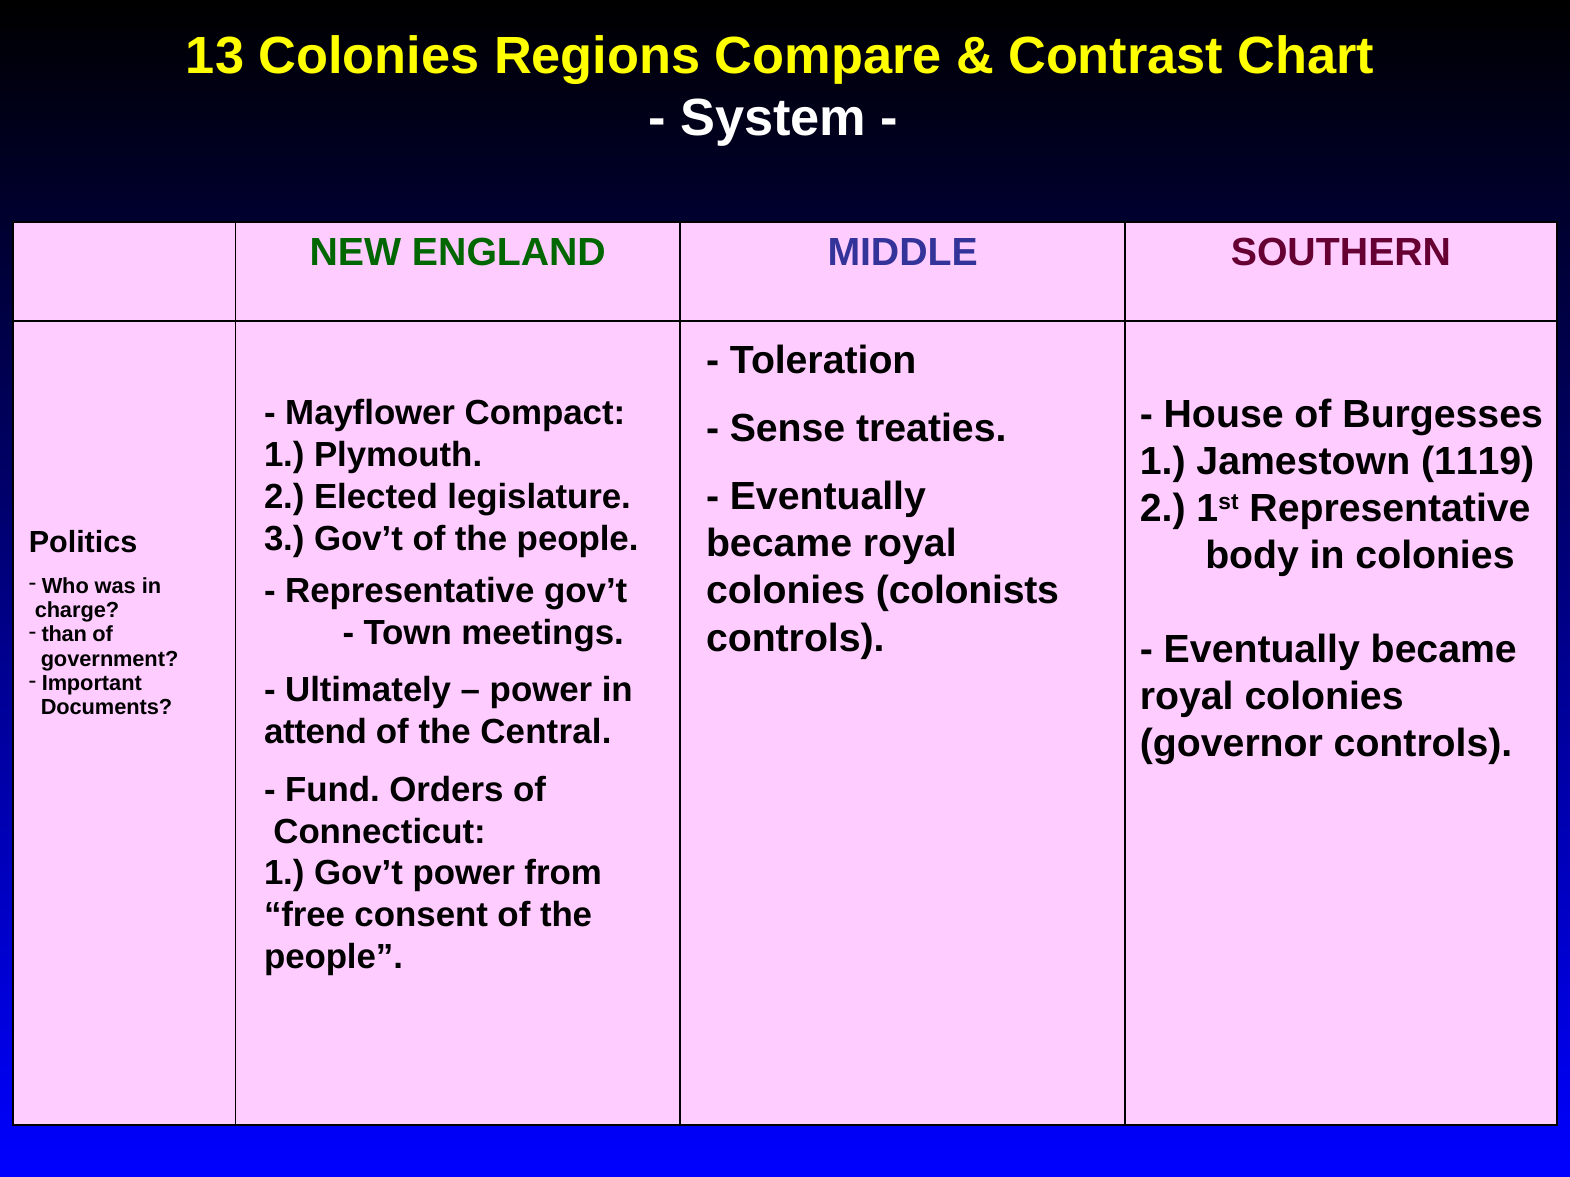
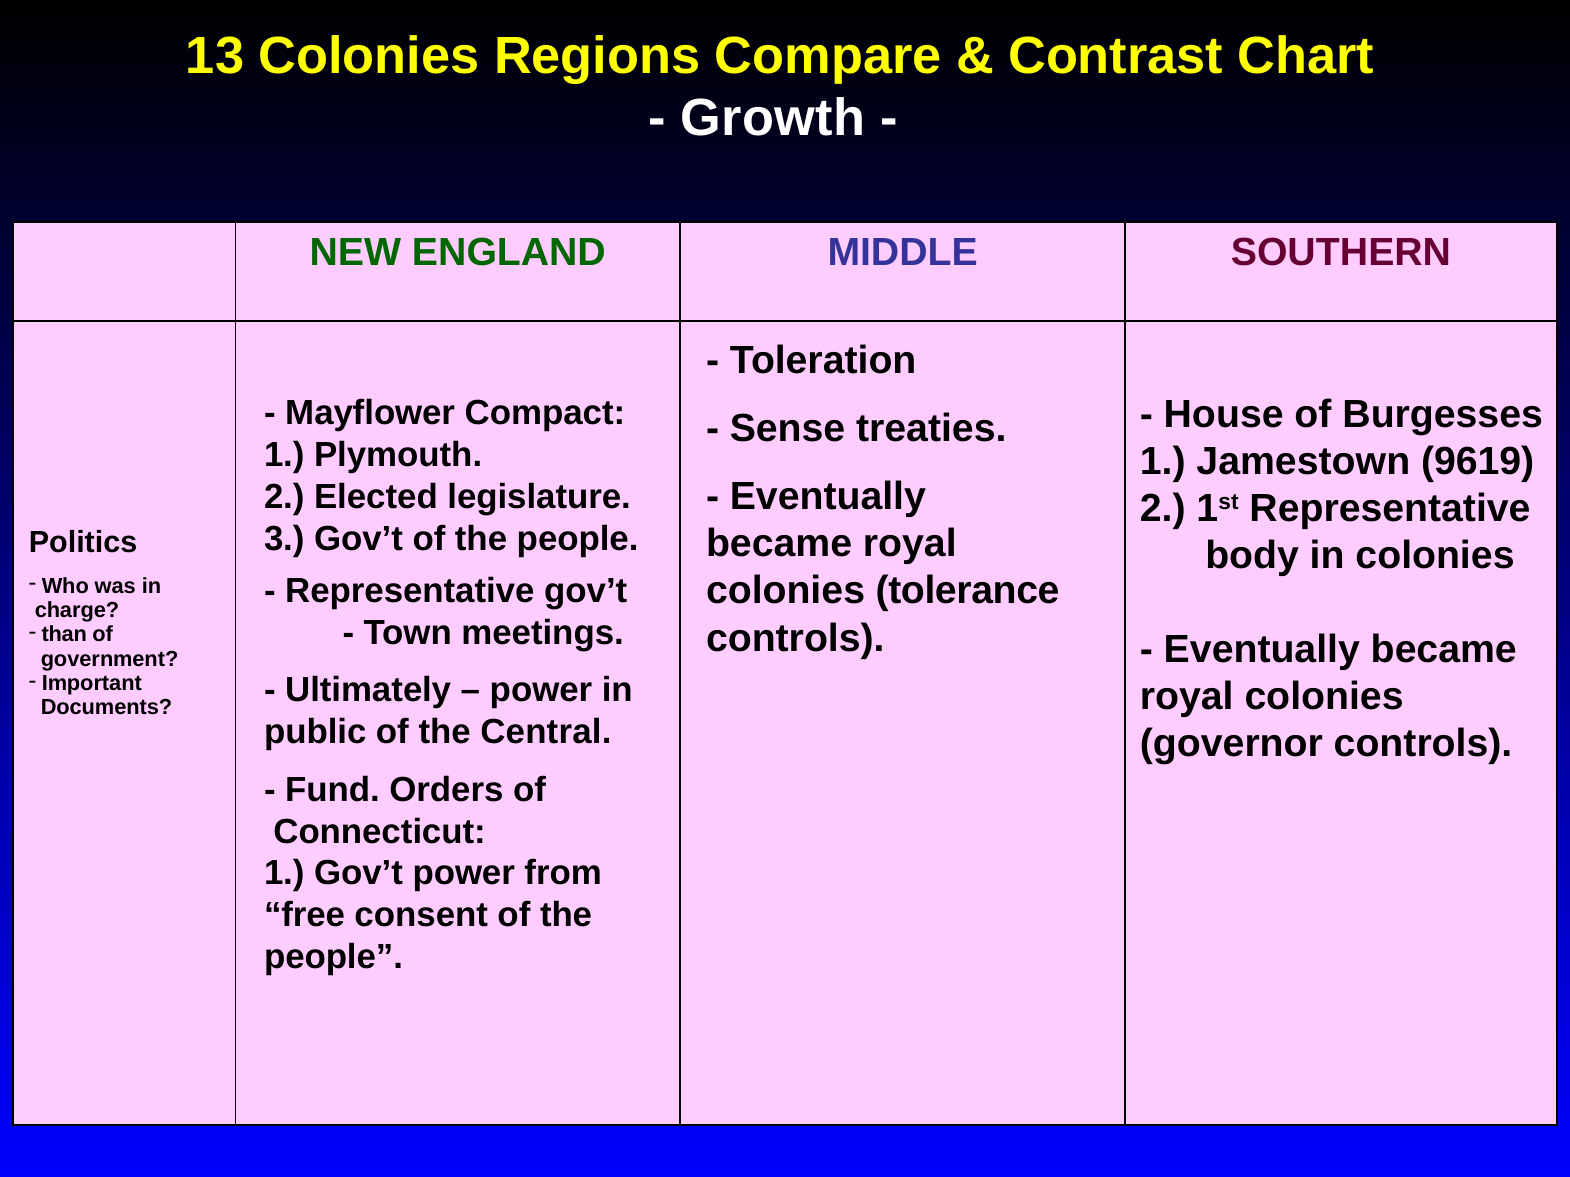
System: System -> Growth
1119: 1119 -> 9619
colonists: colonists -> tolerance
attend: attend -> public
